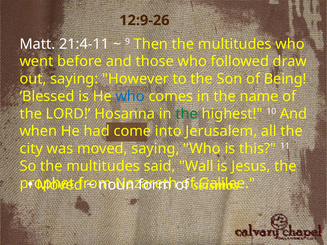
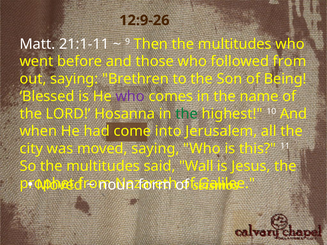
21:4-11: 21:4-11 -> 21:1-11
followed draw: draw -> from
However: However -> Brethren
who at (130, 96) colour: blue -> purple
